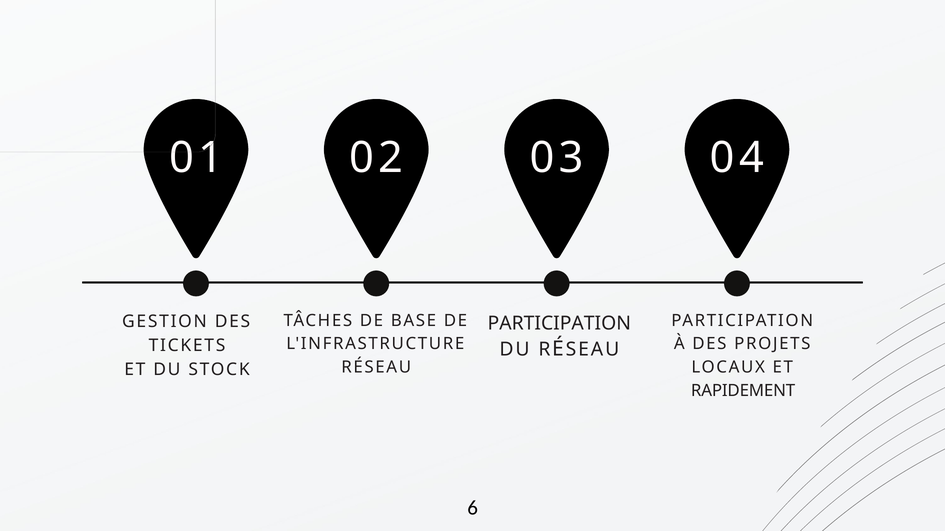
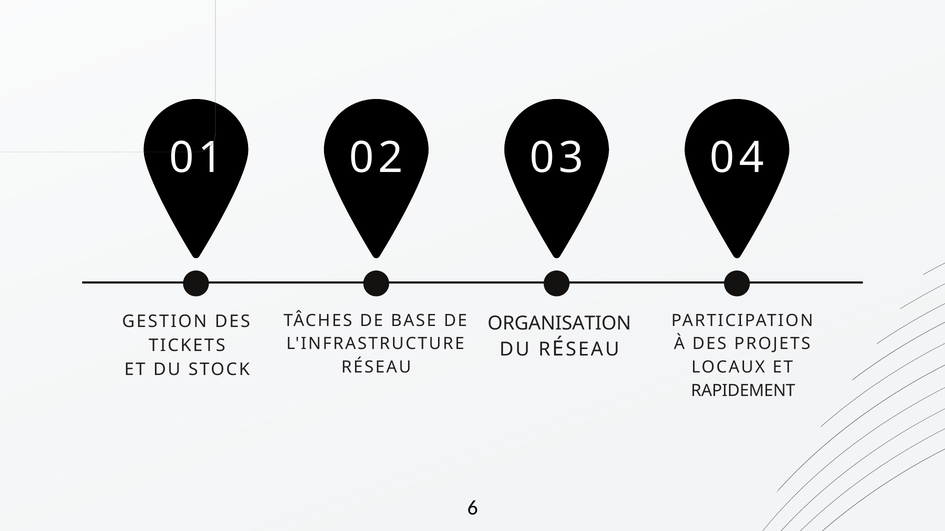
PARTICIPATION at (559, 323): PARTICIPATION -> ORGANISATION
